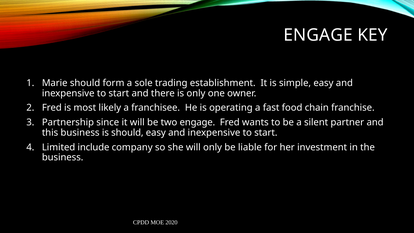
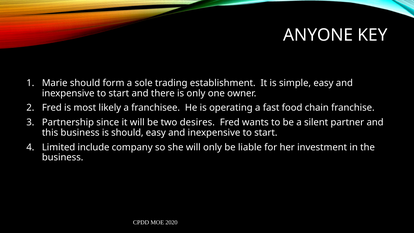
ENGAGE at (318, 35): ENGAGE -> ANYONE
two engage: engage -> desires
